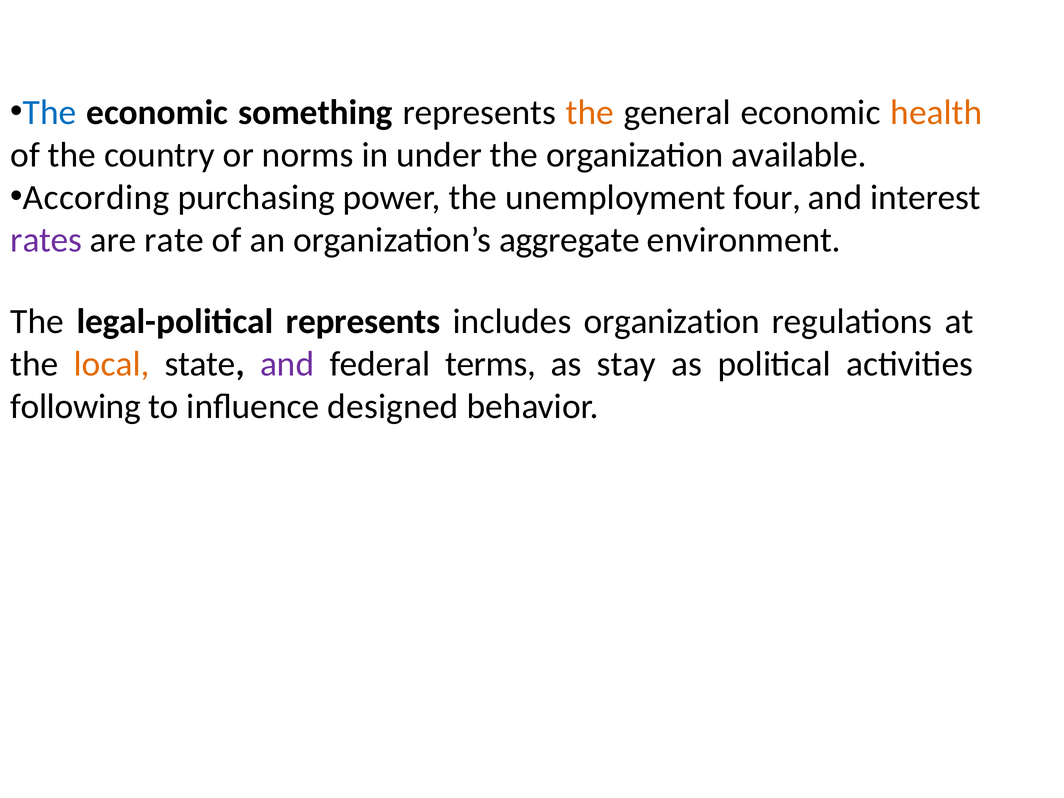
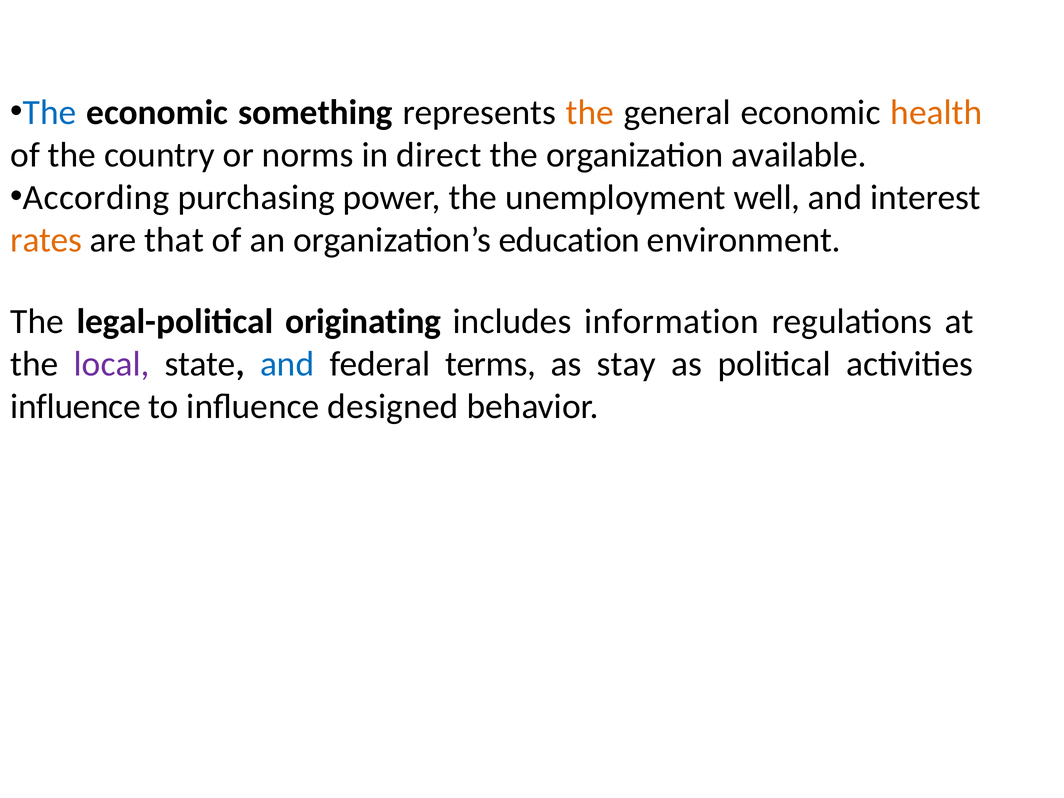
under: under -> direct
four: four -> well
rates colour: purple -> orange
rate: rate -> that
aggregate: aggregate -> education
legal-political represents: represents -> originating
includes organization: organization -> information
local colour: orange -> purple
and at (287, 364) colour: purple -> blue
following at (76, 407): following -> influence
